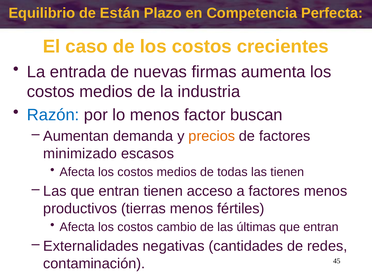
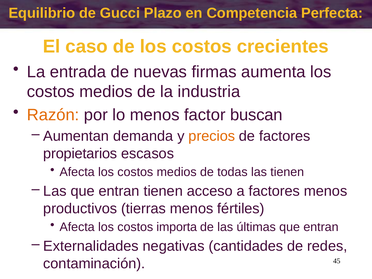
Están: Están -> Gucci
Razón colour: blue -> orange
minimizado: minimizado -> propietarios
cambio: cambio -> importa
